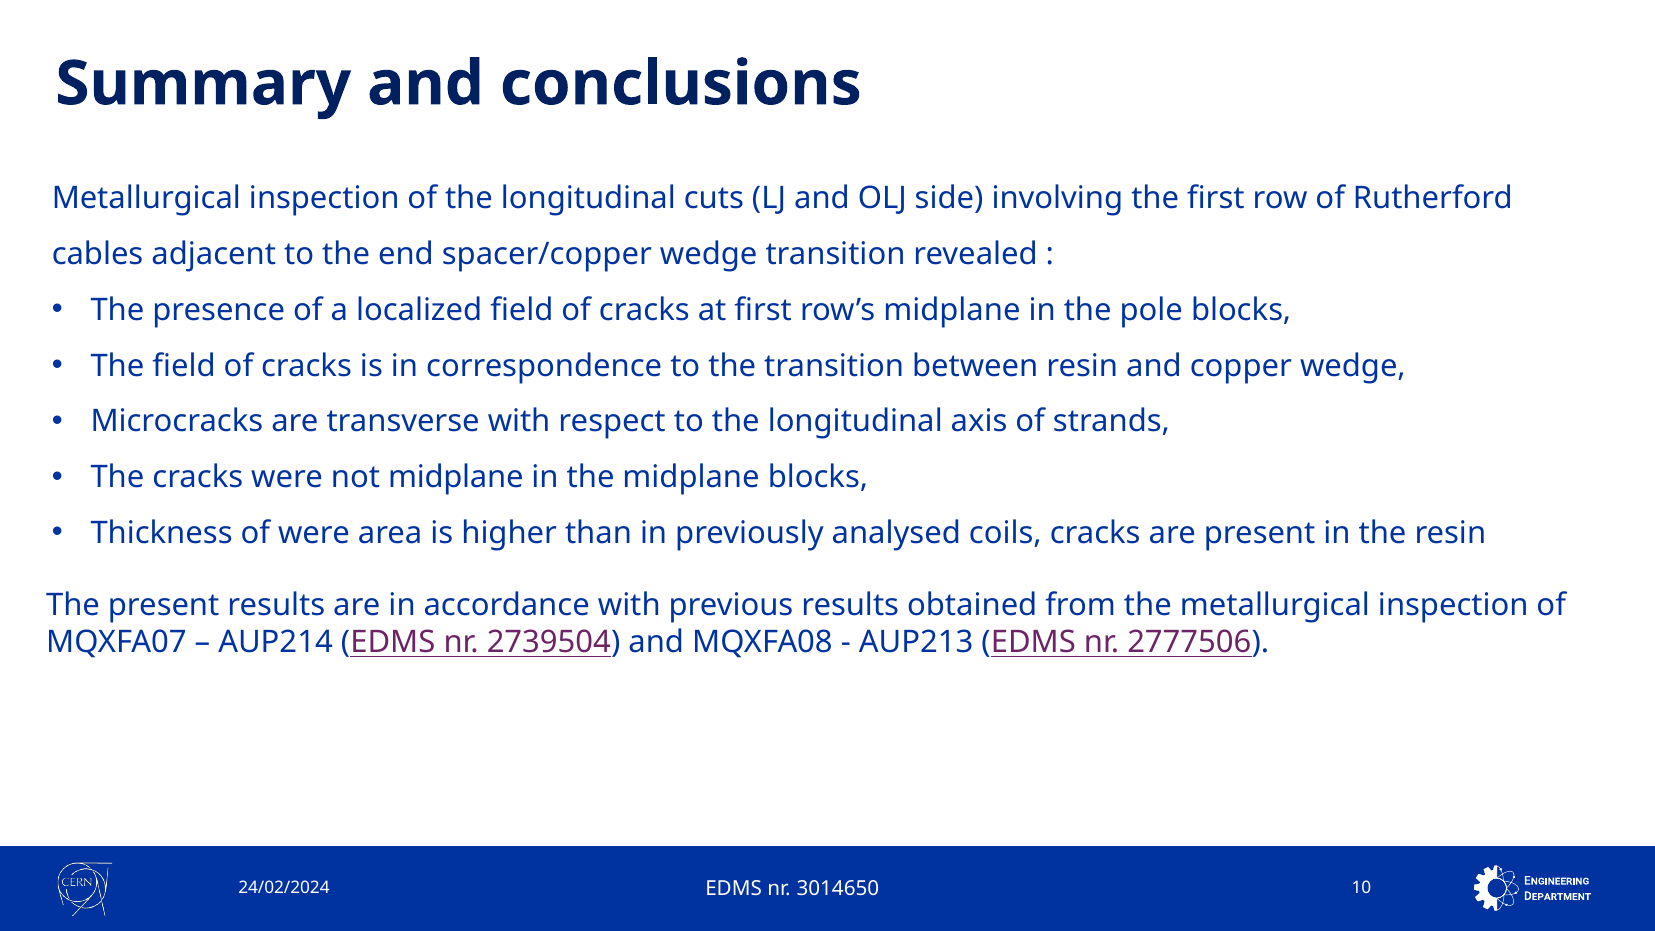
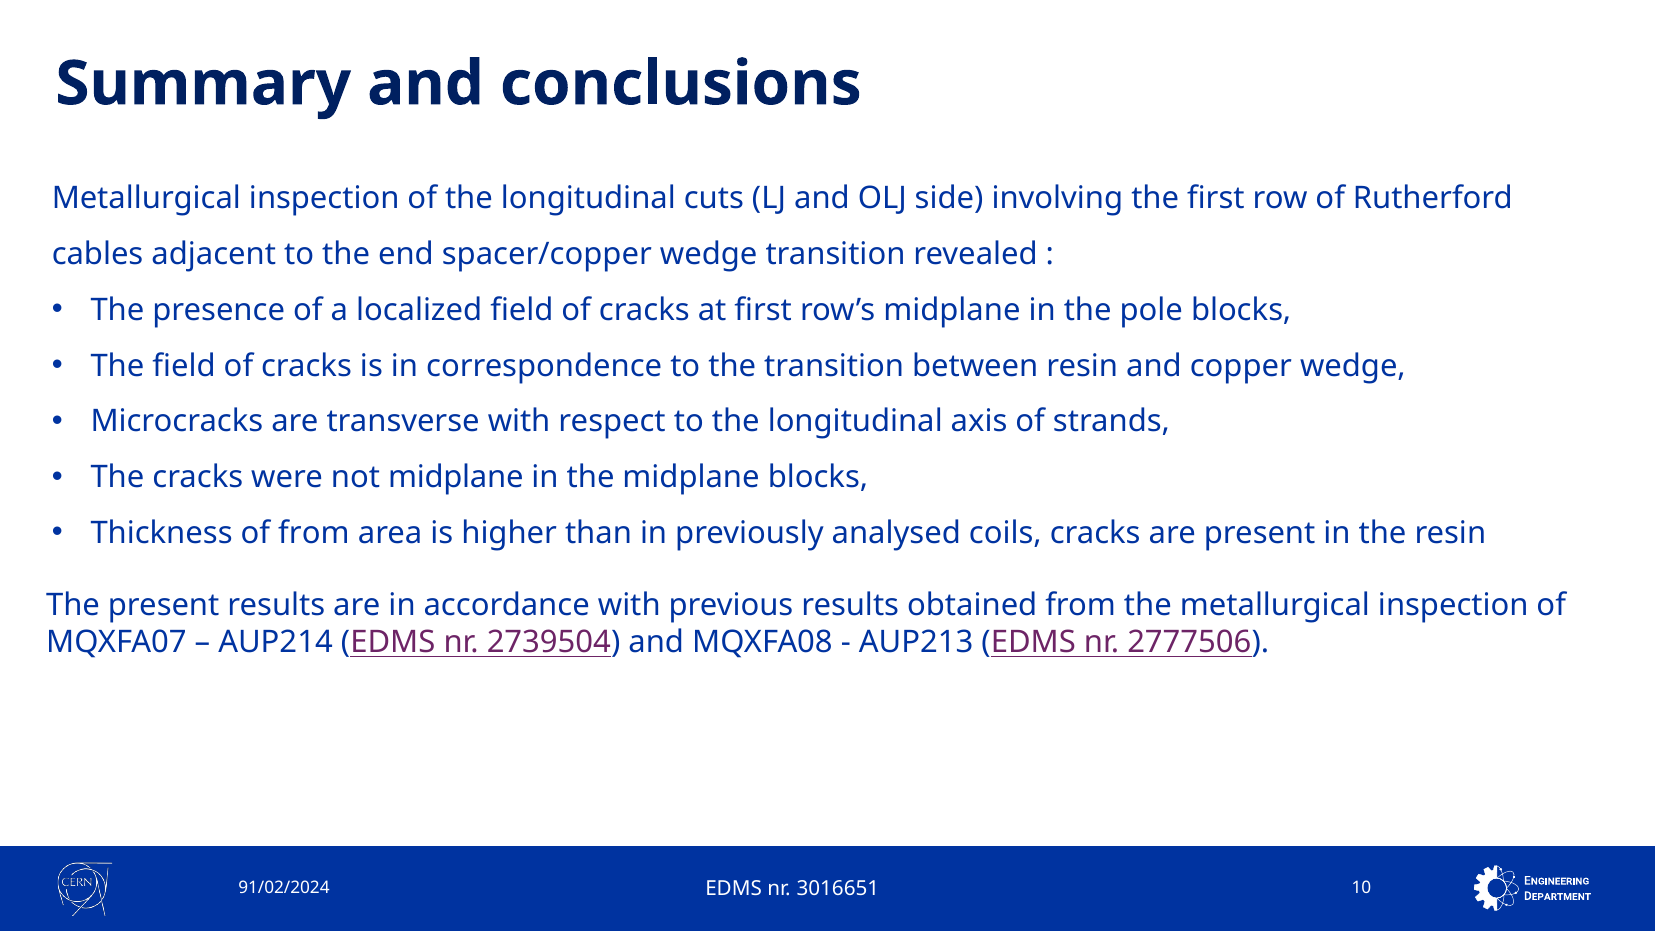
of were: were -> from
24/02/2024: 24/02/2024 -> 91/02/2024
3014650: 3014650 -> 3016651
